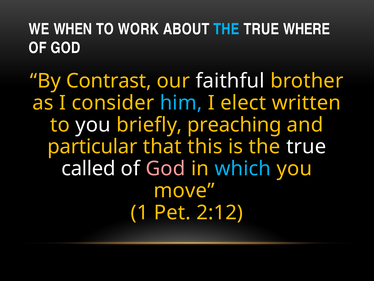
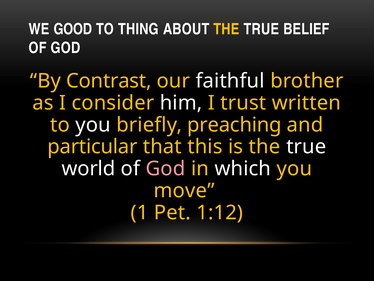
WHEN: WHEN -> GOOD
WORK: WORK -> THING
THE at (226, 29) colour: light blue -> yellow
WHERE: WHERE -> BELIEF
him colour: light blue -> white
elect: elect -> trust
called: called -> world
which colour: light blue -> white
2:12: 2:12 -> 1:12
